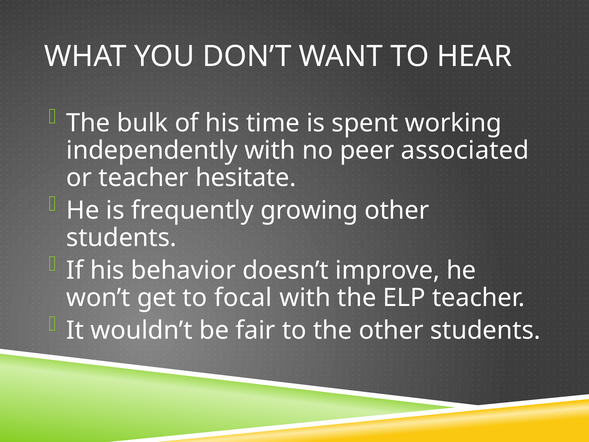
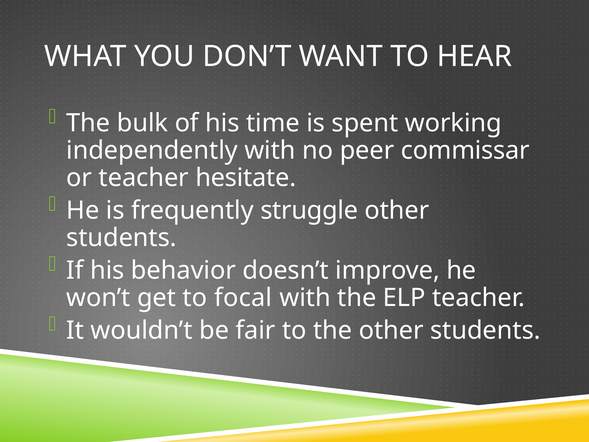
associated: associated -> commissar
growing: growing -> struggle
